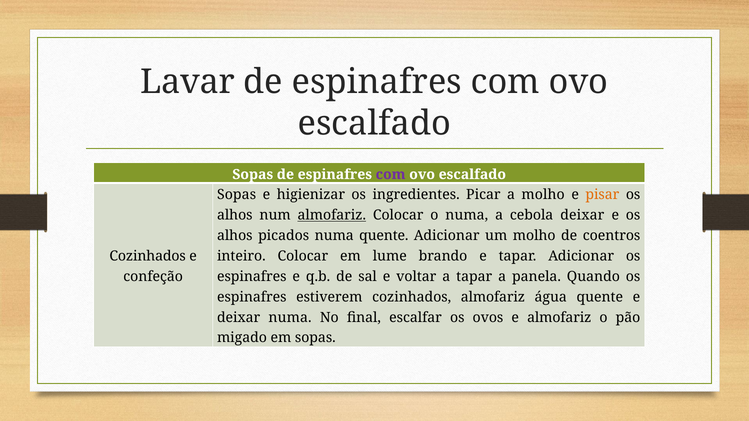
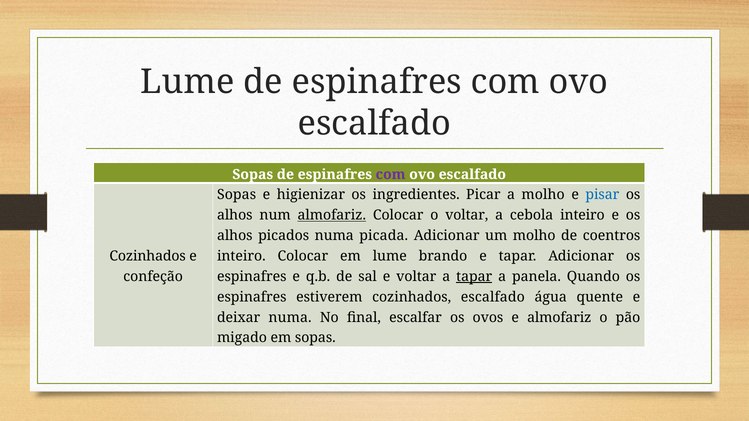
Lavar at (188, 82): Lavar -> Lume
pisar colour: orange -> blue
o numa: numa -> voltar
cebola deixar: deixar -> inteiro
numa quente: quente -> picada
tapar at (474, 277) underline: none -> present
cozinhados almofariz: almofariz -> escalfado
